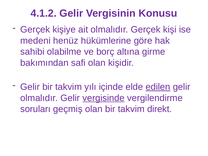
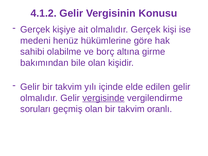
safi: safi -> bile
edilen underline: present -> none
direkt: direkt -> oranlı
